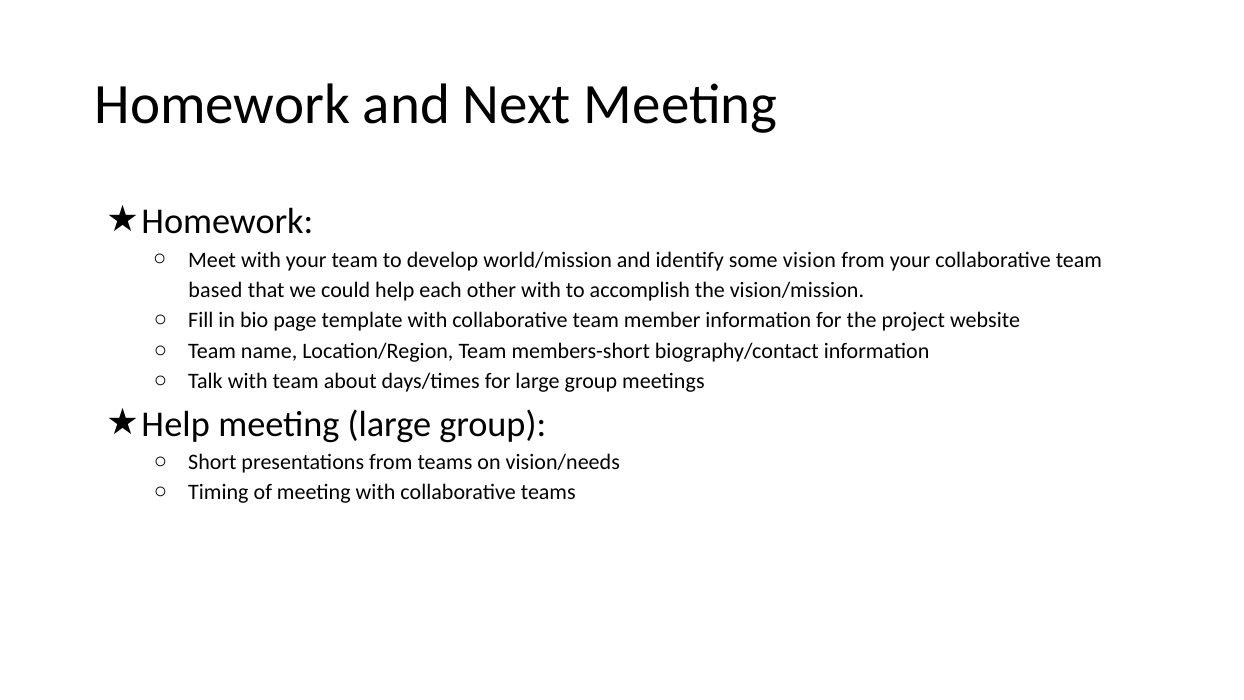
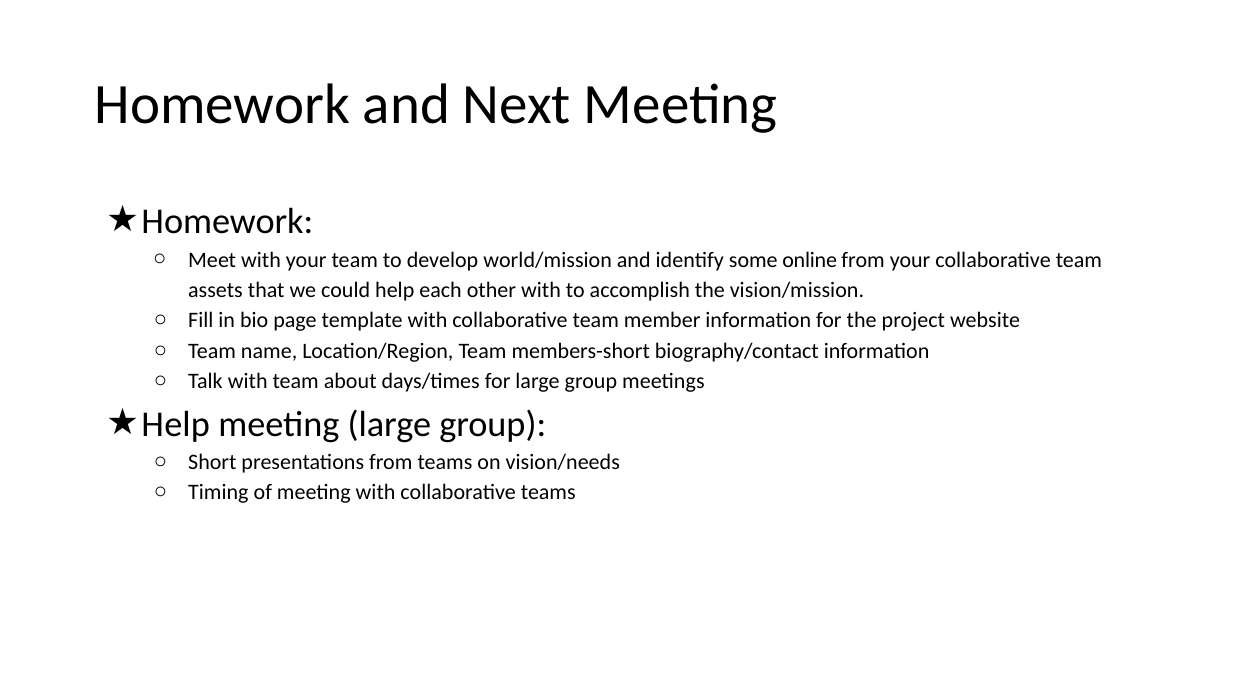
vision: vision -> online
based: based -> assets
